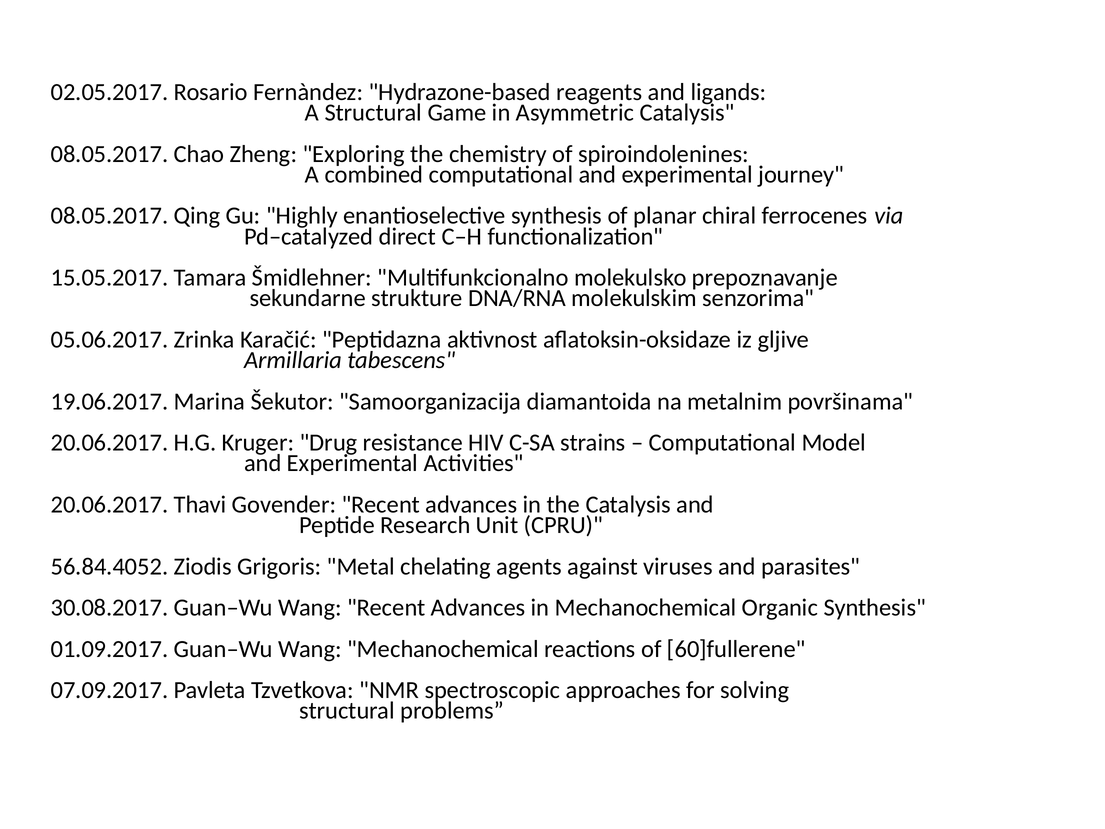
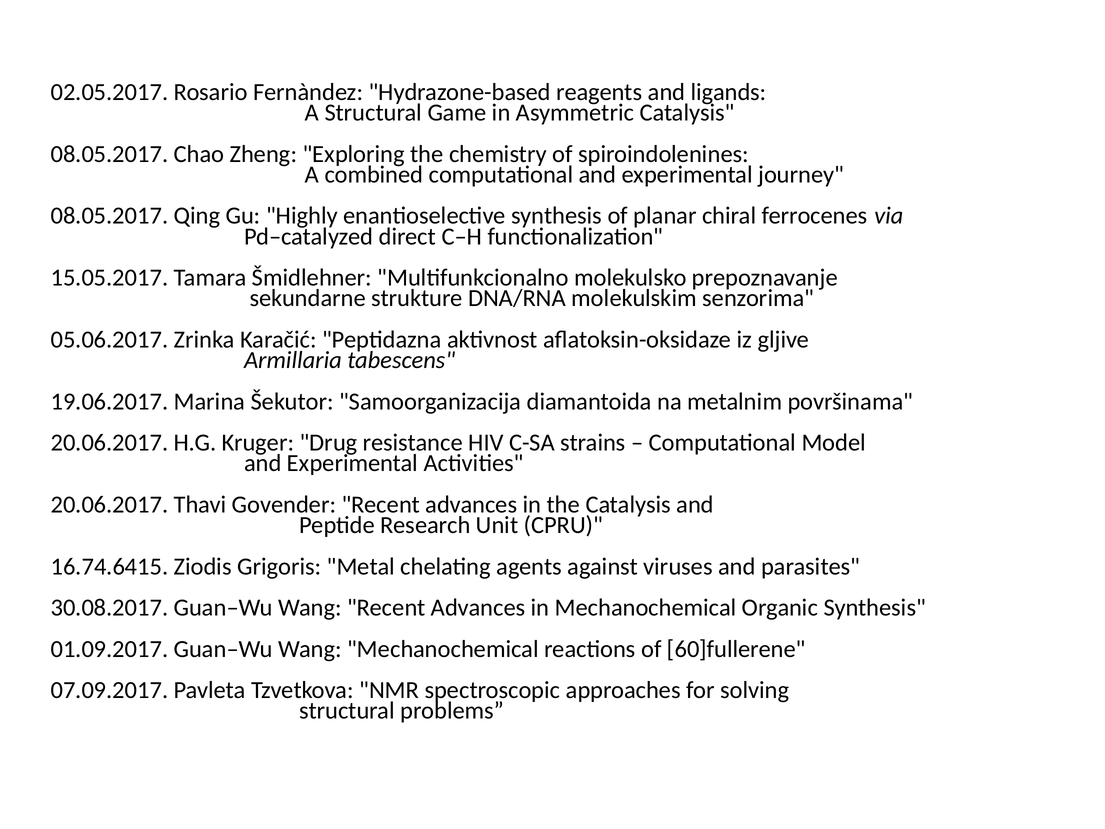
56.84.4052: 56.84.4052 -> 16.74.6415
